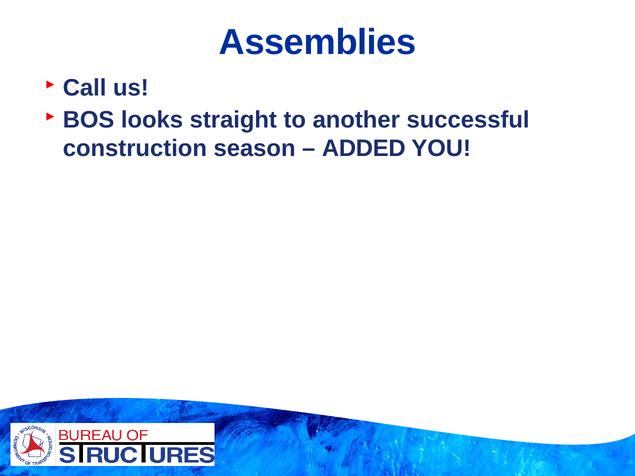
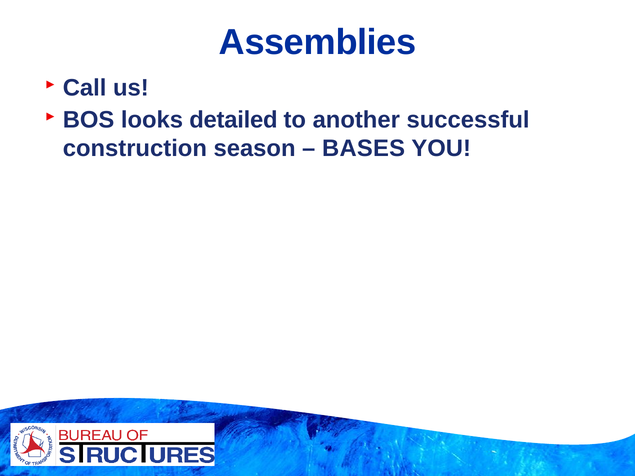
straight: straight -> detailed
ADDED: ADDED -> BASES
